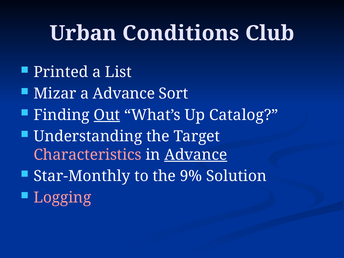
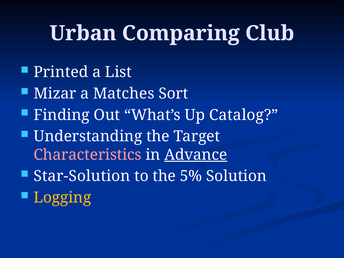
Conditions: Conditions -> Comparing
a Advance: Advance -> Matches
Out underline: present -> none
Star-Monthly: Star-Monthly -> Star-Solution
9%: 9% -> 5%
Logging colour: pink -> yellow
